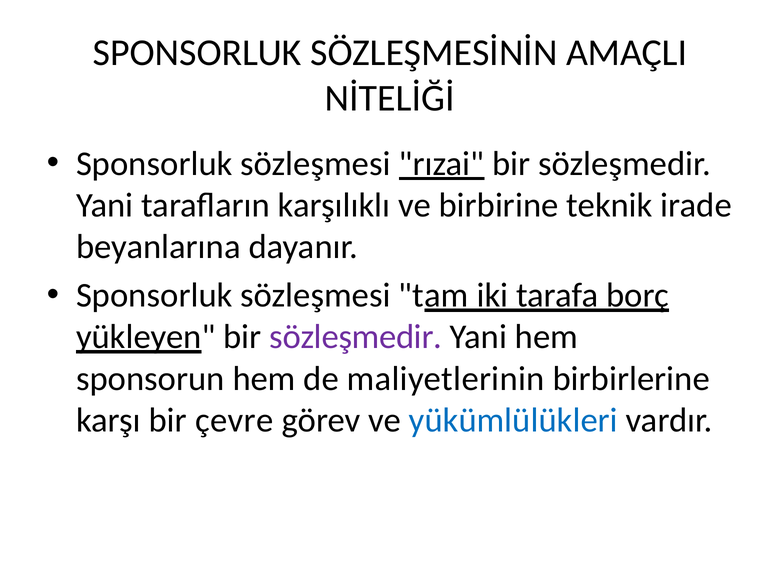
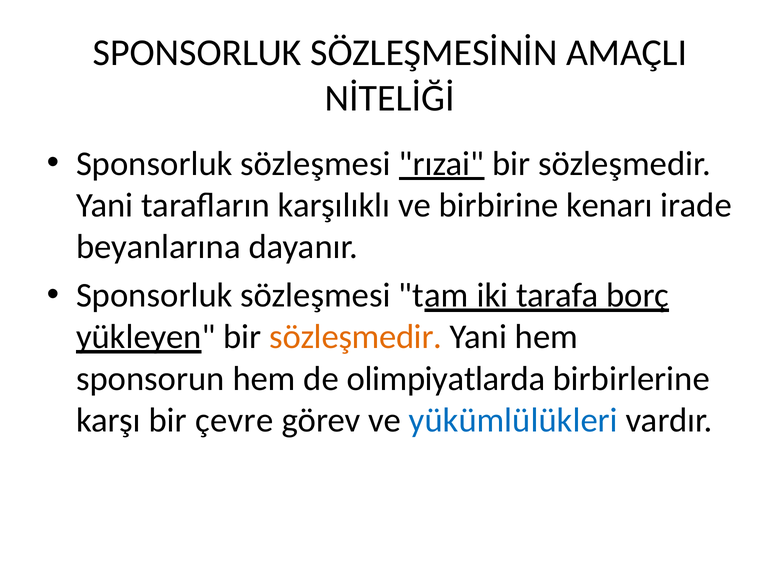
teknik: teknik -> kenarı
sözleşmedir at (356, 337) colour: purple -> orange
maliyetlerinin: maliyetlerinin -> olimpiyatlarda
